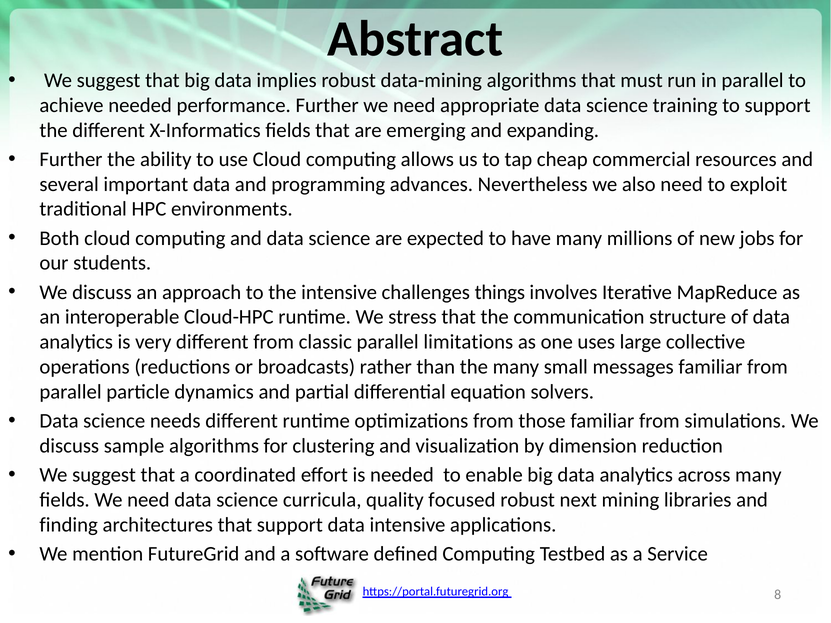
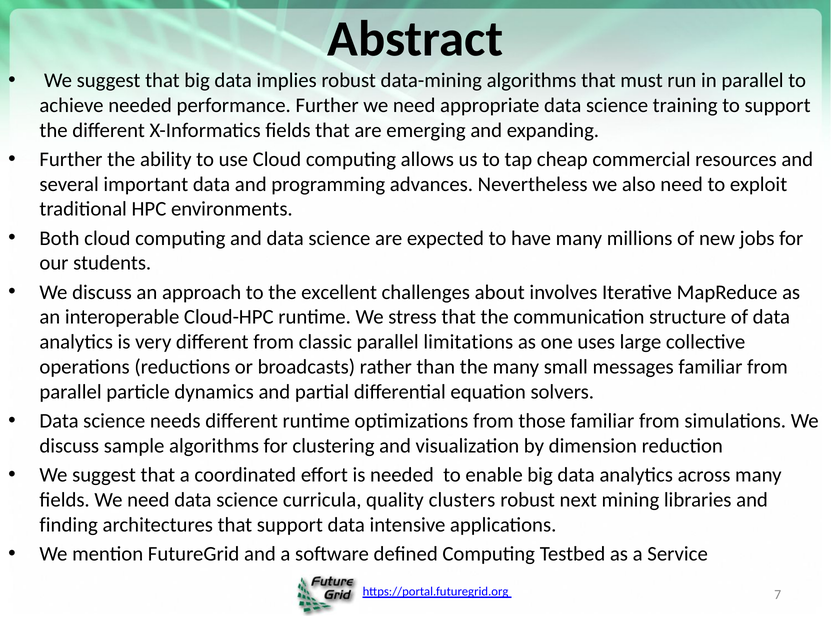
the intensive: intensive -> excellent
things: things -> about
focused: focused -> clusters
8: 8 -> 7
